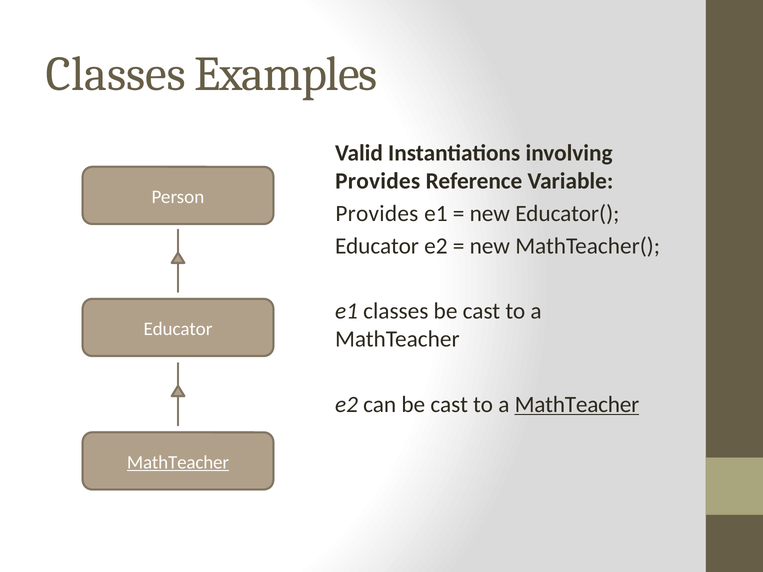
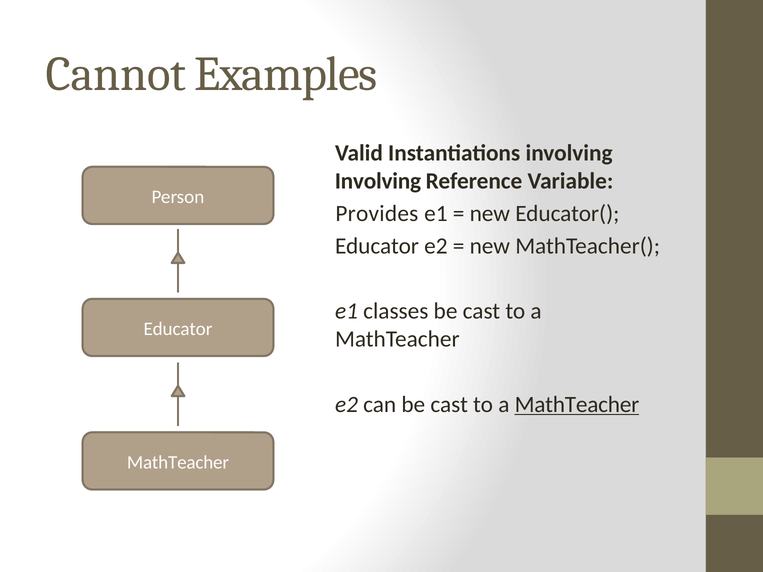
Classes at (116, 74): Classes -> Cannot
Provides at (378, 181): Provides -> Involving
MathTeacher at (178, 462) underline: present -> none
